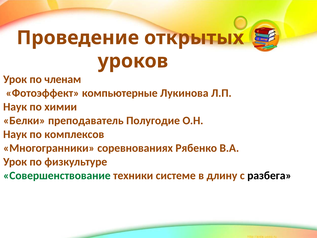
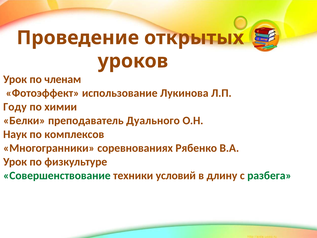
компьютерные: компьютерные -> использование
Наук at (15, 107): Наук -> Году
Полугодие: Полугодие -> Дуального
системе: системе -> условий
разбега colour: black -> green
